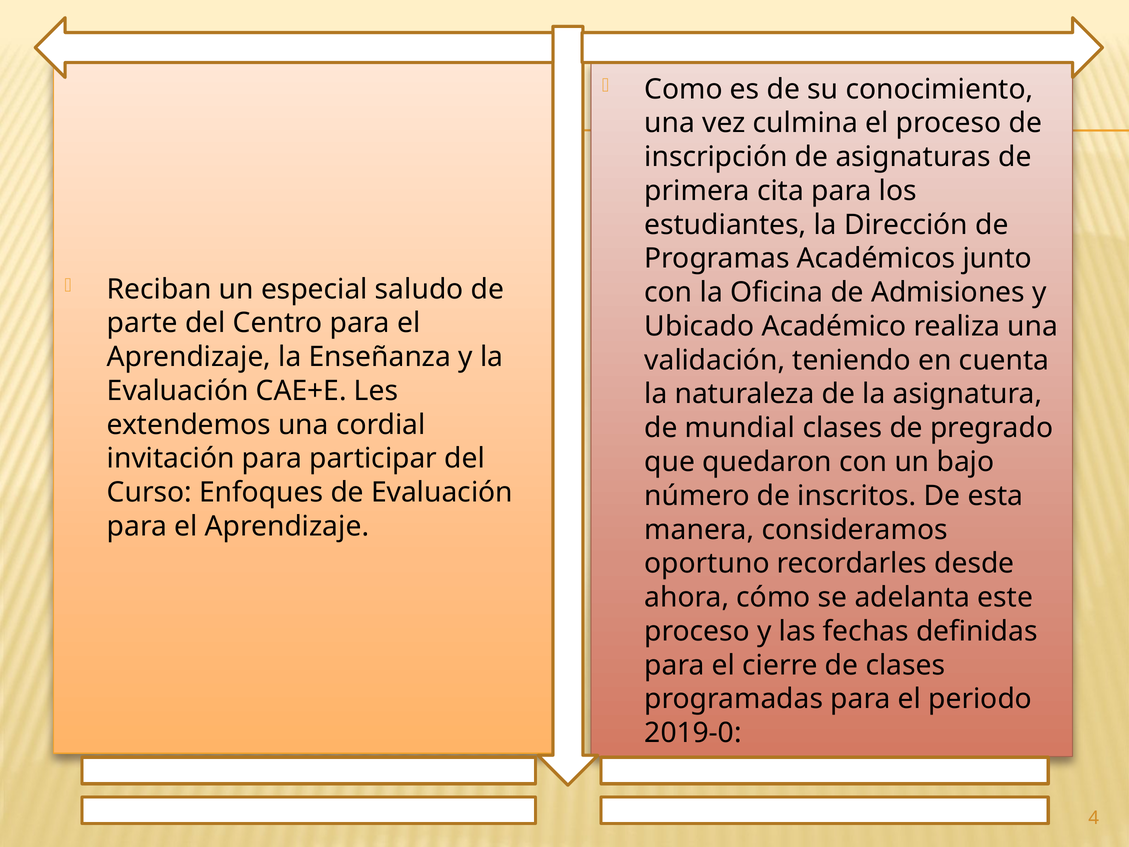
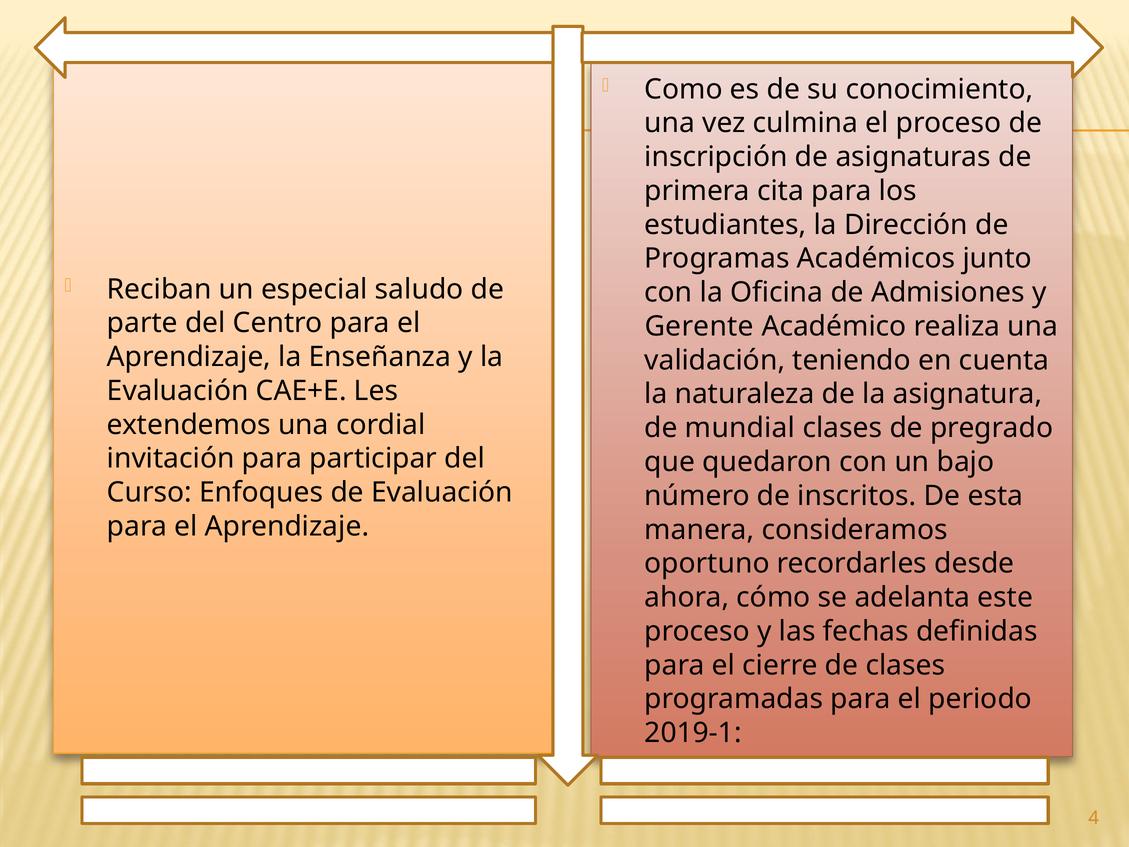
Ubicado: Ubicado -> Gerente
2019-0: 2019-0 -> 2019-1
